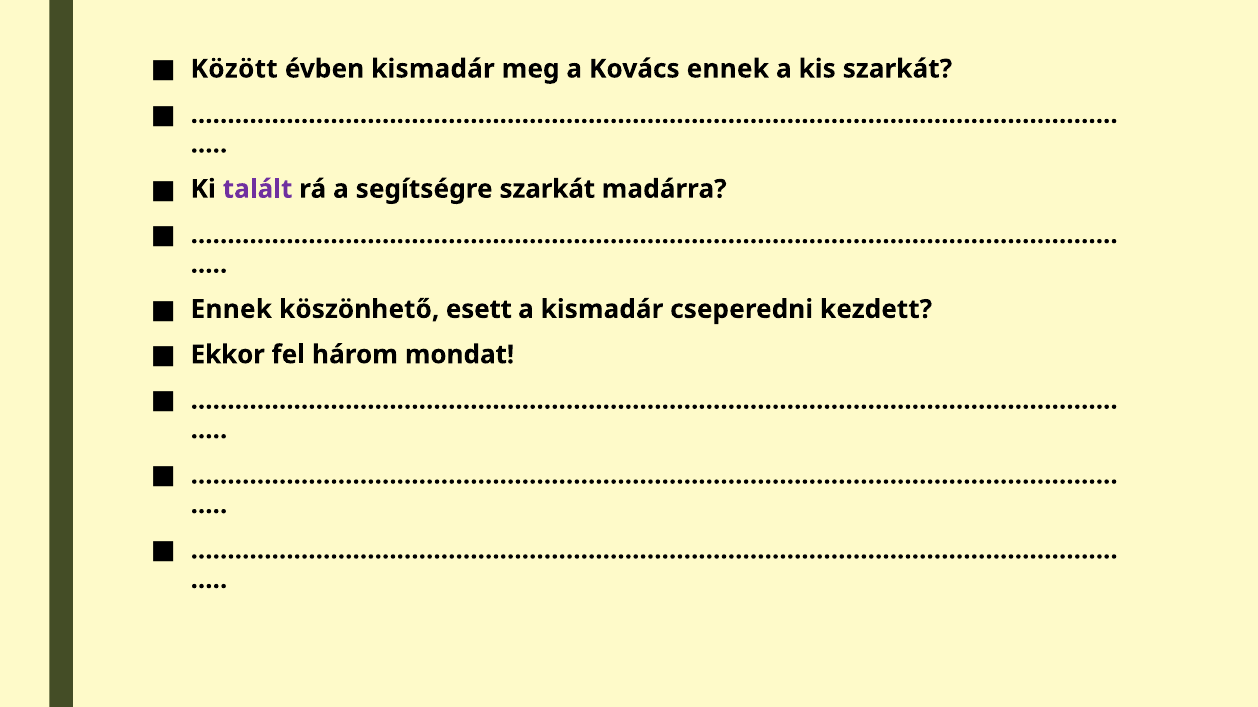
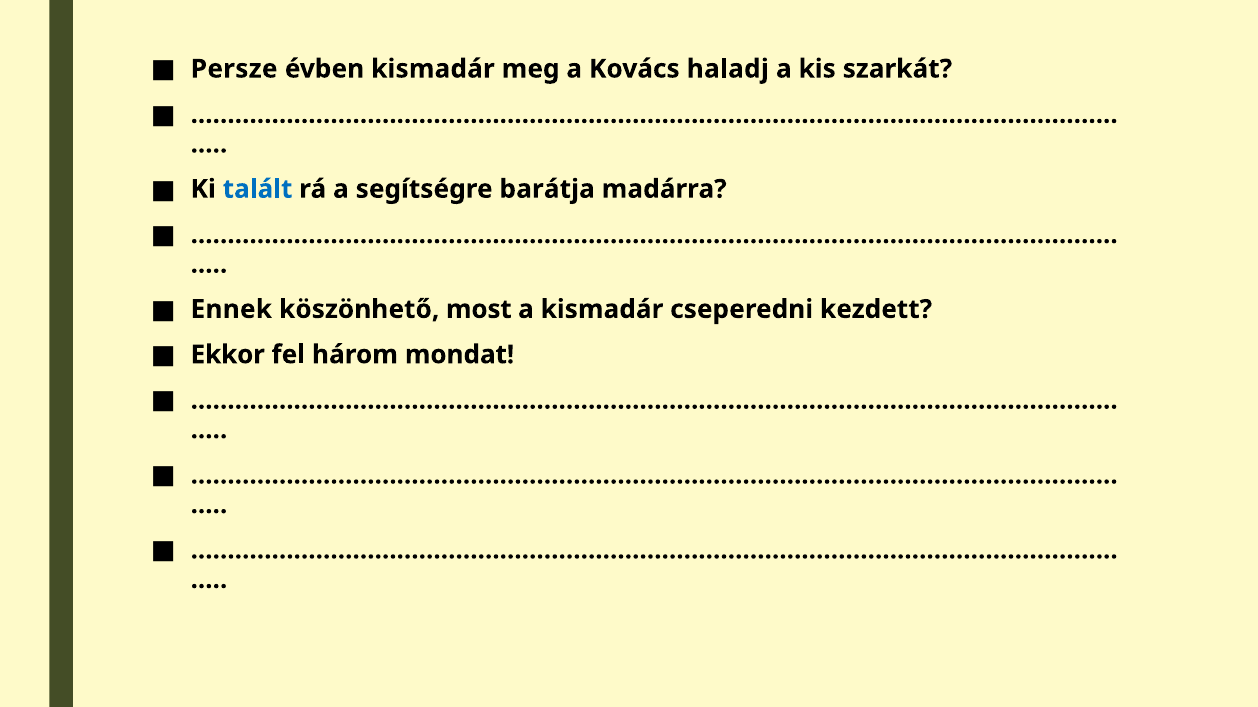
Között: Között -> Persze
Kovács ennek: ennek -> haladj
talált colour: purple -> blue
segítségre szarkát: szarkát -> barátja
esett: esett -> most
